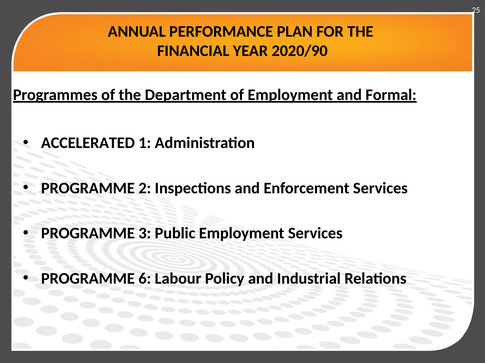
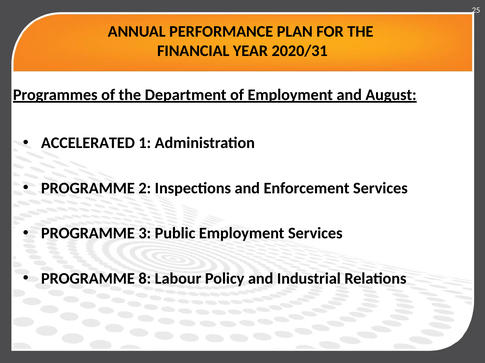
2020/90: 2020/90 -> 2020/31
Formal: Formal -> August
6: 6 -> 8
